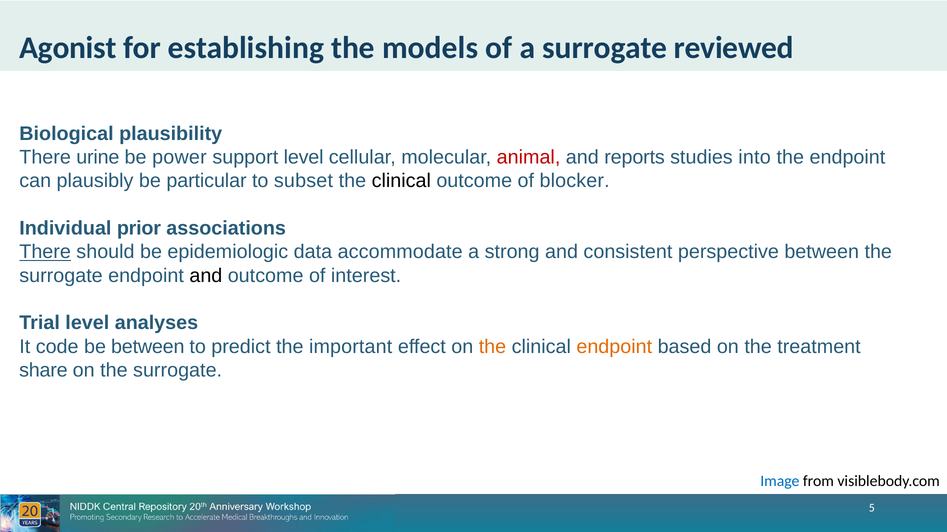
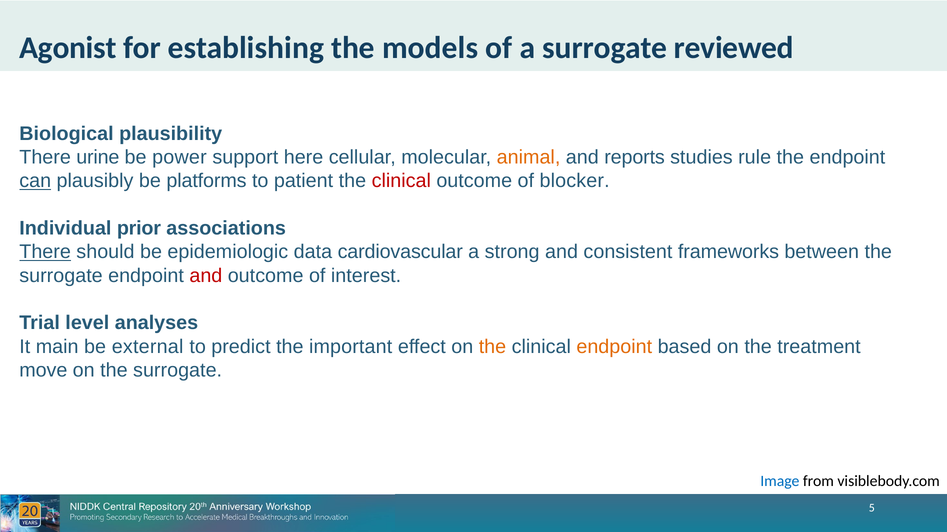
support level: level -> here
animal colour: red -> orange
into: into -> rule
can underline: none -> present
particular: particular -> platforms
subset: subset -> patient
clinical at (401, 181) colour: black -> red
accommodate: accommodate -> cardiovascular
perspective: perspective -> frameworks
and at (206, 276) colour: black -> red
code: code -> main
be between: between -> external
share: share -> move
